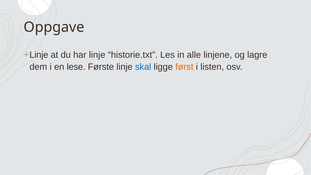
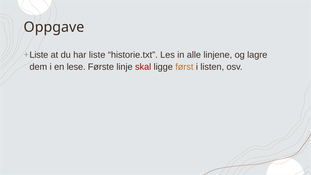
Linje at (39, 55): Linje -> Liste
har linje: linje -> liste
skal colour: blue -> red
